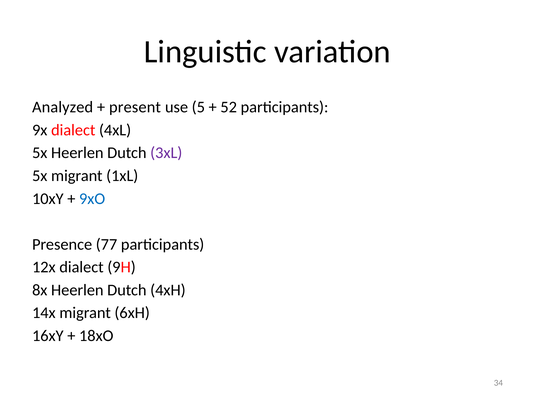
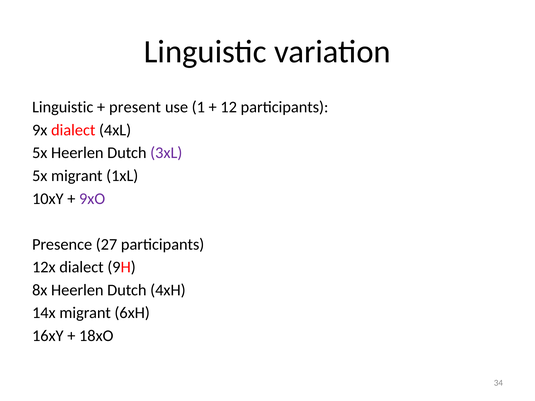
Analyzed at (63, 107): Analyzed -> Linguistic
5: 5 -> 1
52: 52 -> 12
9xO colour: blue -> purple
77: 77 -> 27
